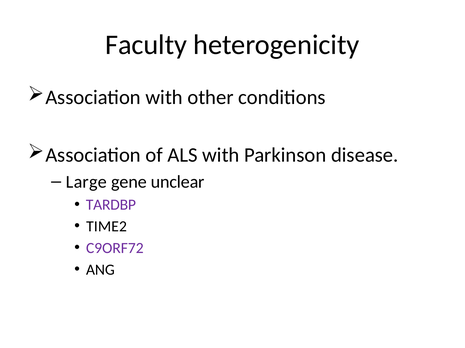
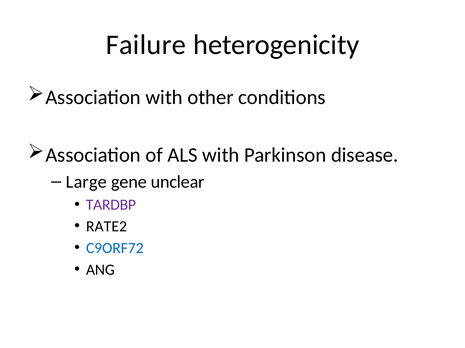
Faculty: Faculty -> Failure
TIME2: TIME2 -> RATE2
C9ORF72 colour: purple -> blue
